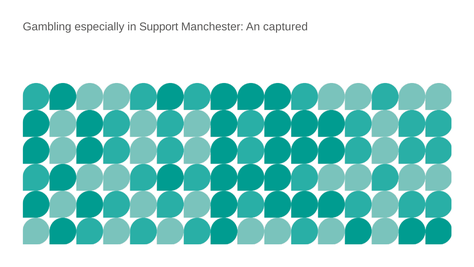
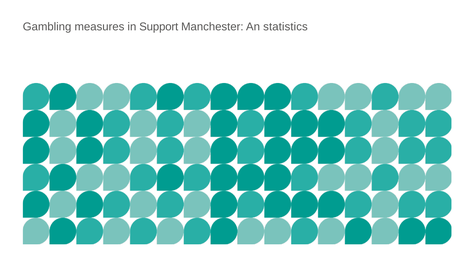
especially: especially -> measures
captured: captured -> statistics
